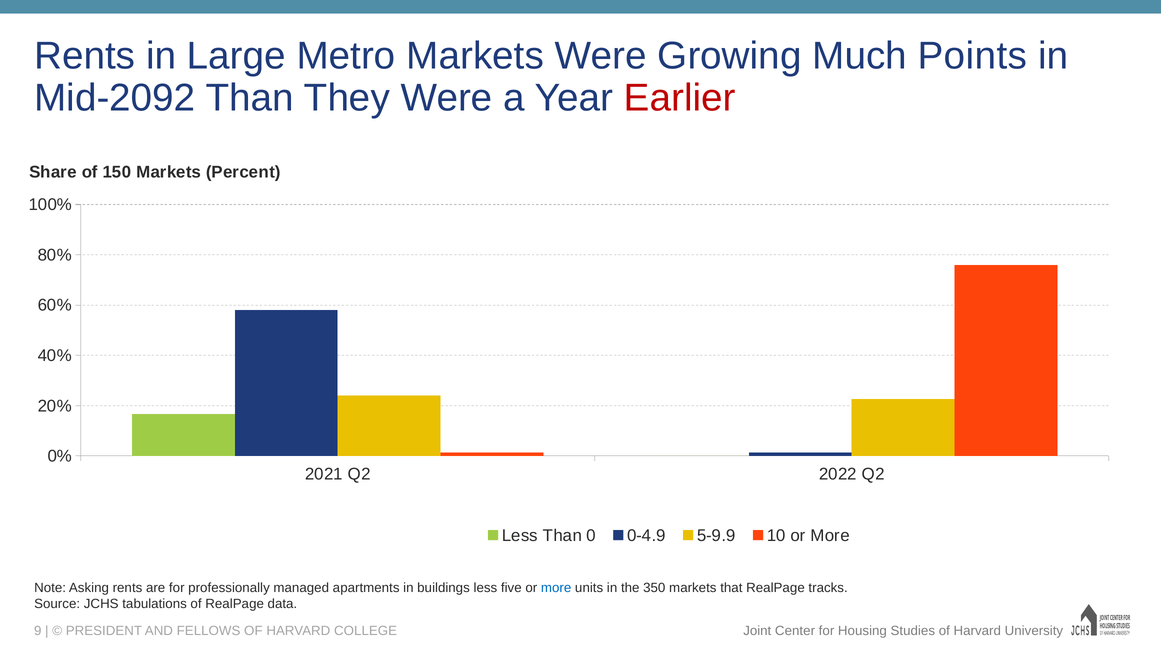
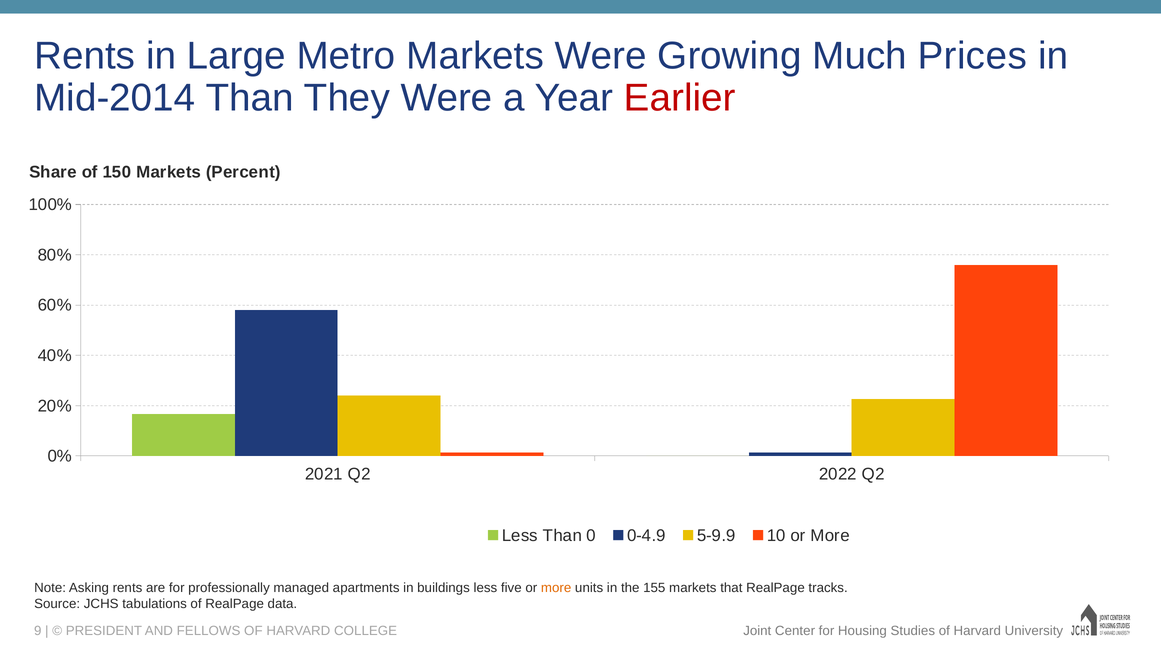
Points: Points -> Prices
Mid-2092: Mid-2092 -> Mid-2014
more at (556, 588) colour: blue -> orange
350: 350 -> 155
